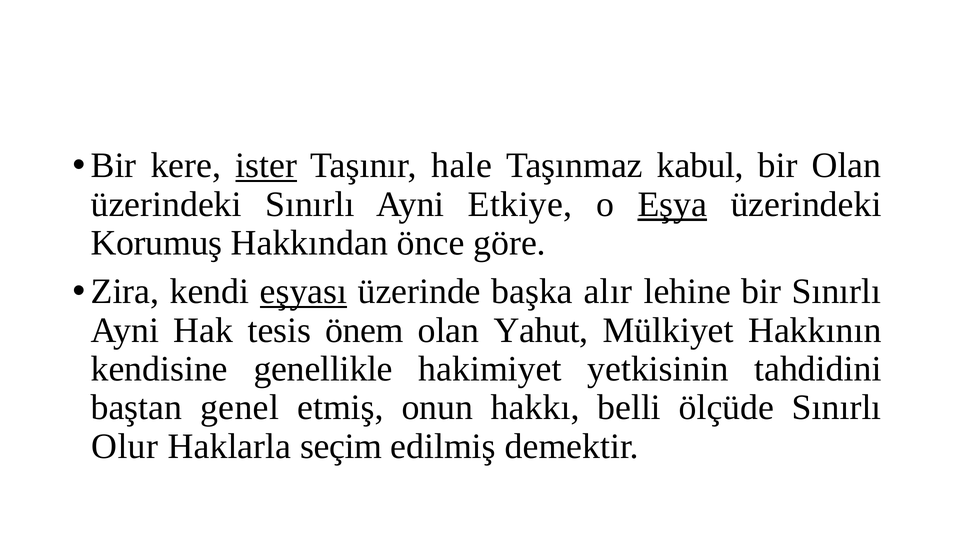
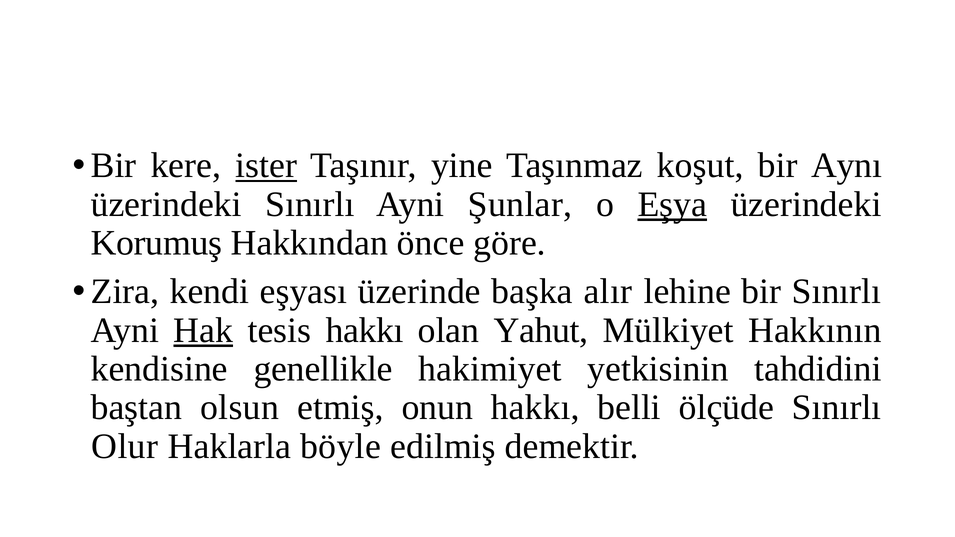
hale: hale -> yine
kabul: kabul -> koşut
bir Olan: Olan -> Aynı
Etkiye: Etkiye -> Şunlar
eşyası underline: present -> none
Hak underline: none -> present
tesis önem: önem -> hakkı
genel: genel -> olsun
seçim: seçim -> böyle
